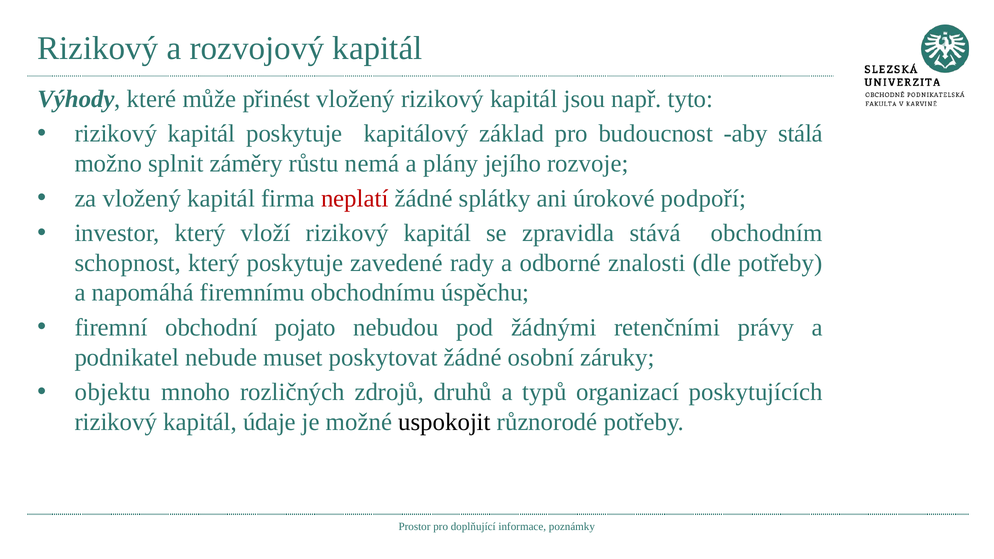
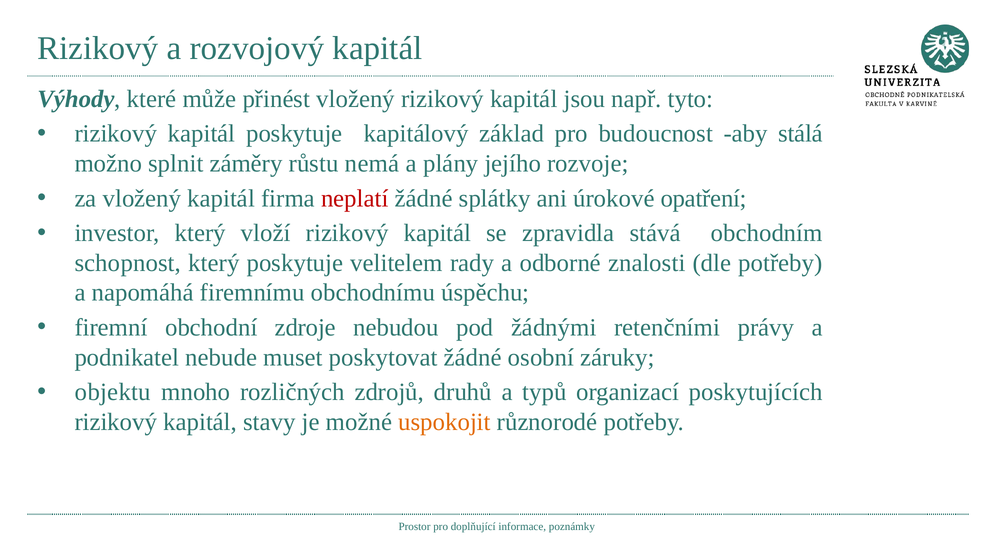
podpoří: podpoří -> opatření
zavedené: zavedené -> velitelem
pojato: pojato -> zdroje
údaje: údaje -> stavy
uspokojit colour: black -> orange
